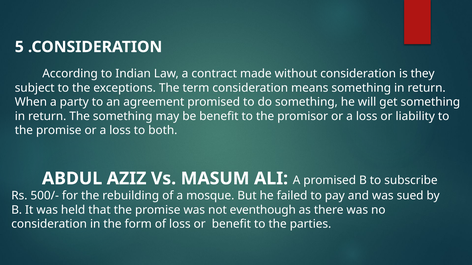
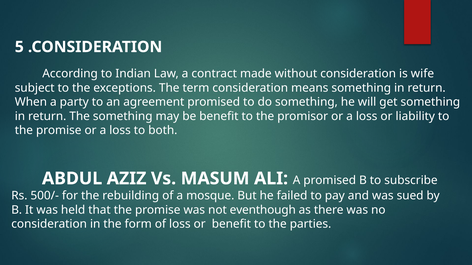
they: they -> wife
